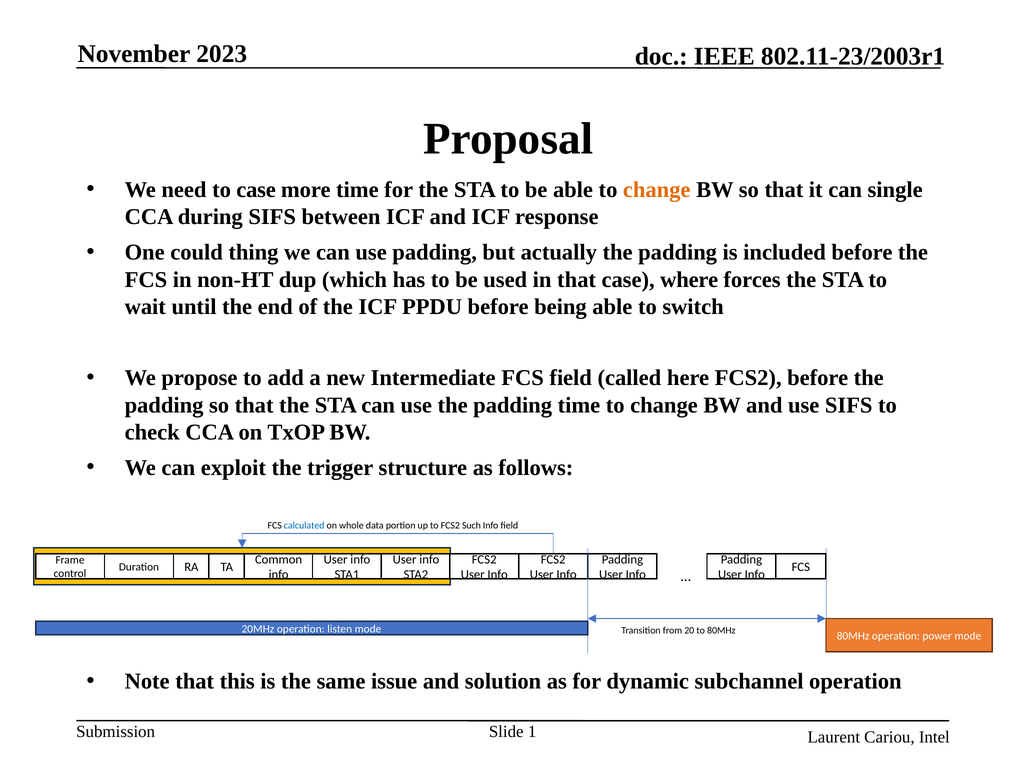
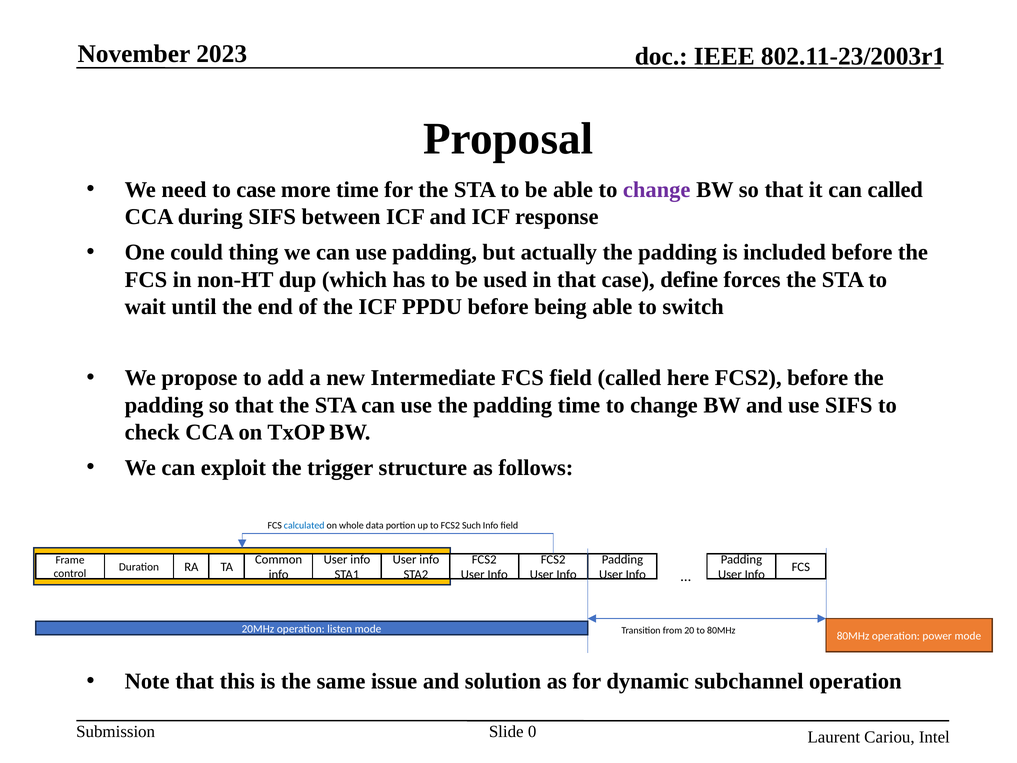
change at (657, 190) colour: orange -> purple
can single: single -> called
where: where -> define
1: 1 -> 0
